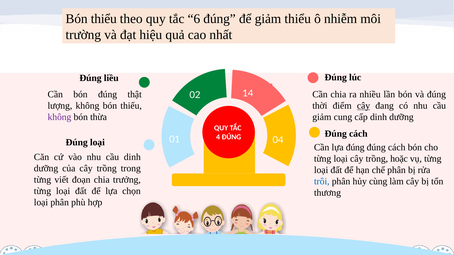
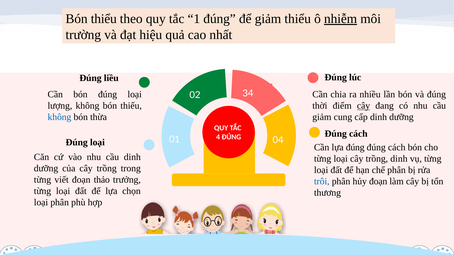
6: 6 -> 1
nhiễm underline: none -> present
bón đúng thật: thật -> loại
14: 14 -> 34
không at (59, 117) colour: purple -> blue
trồng hoặc: hoặc -> dinh
đoạn chia: chia -> thảo
hủy cùng: cùng -> đoạn
